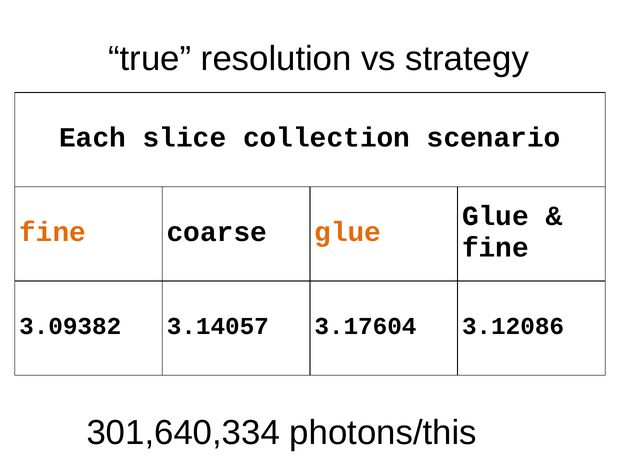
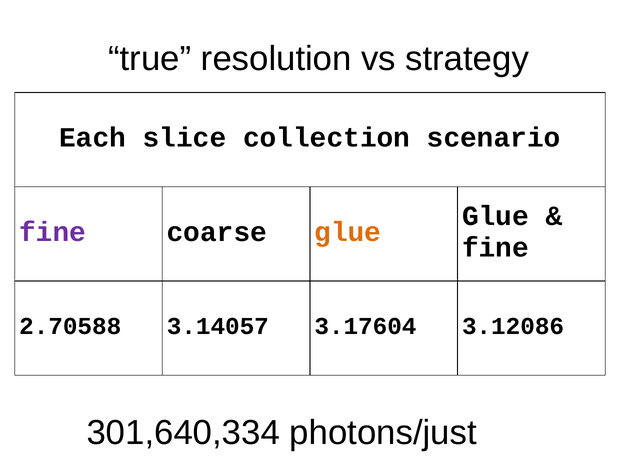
fine at (53, 232) colour: orange -> purple
3.09382: 3.09382 -> 2.70588
photons/this: photons/this -> photons/just
